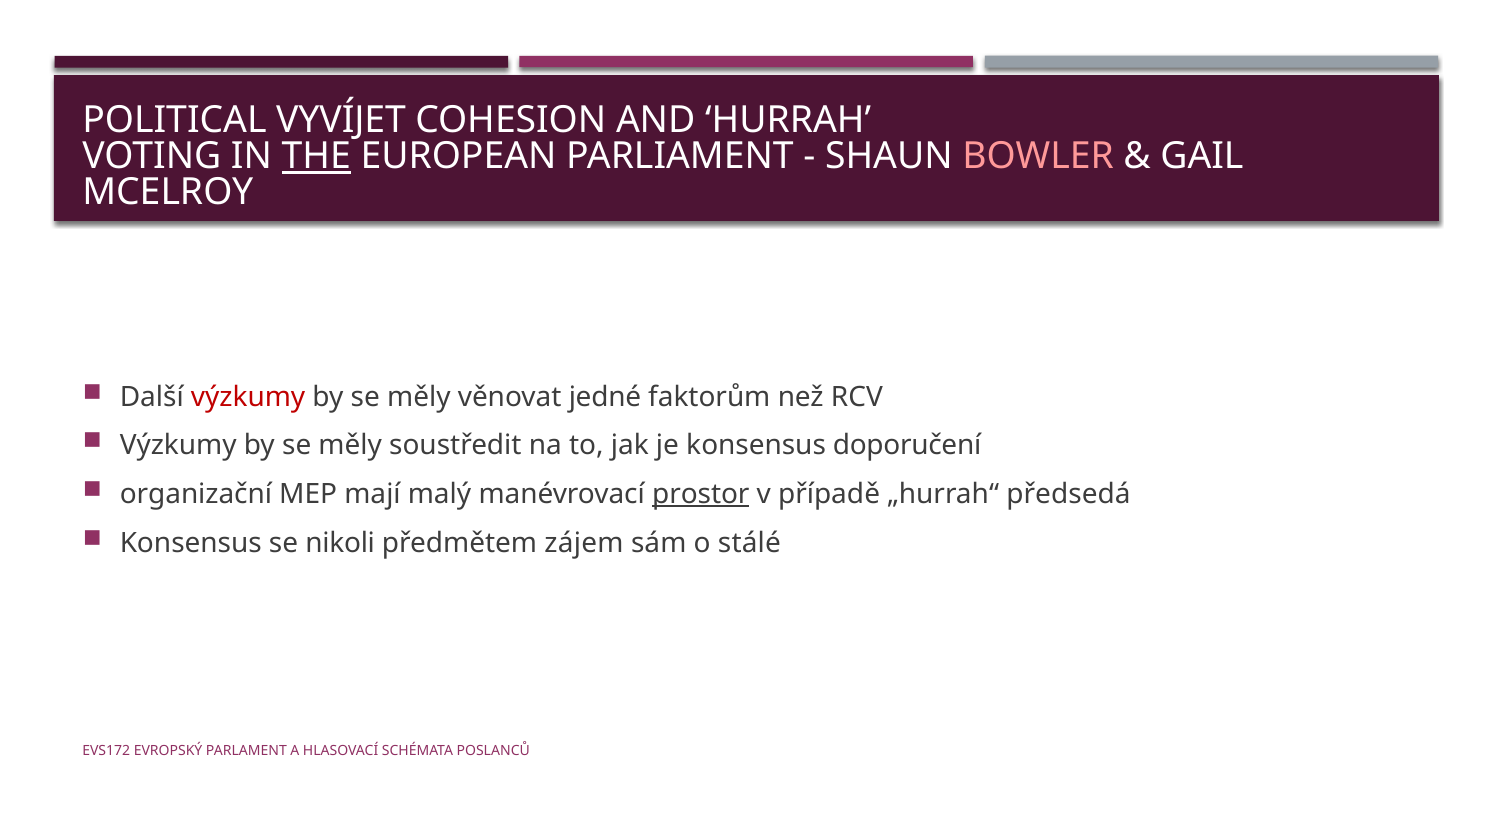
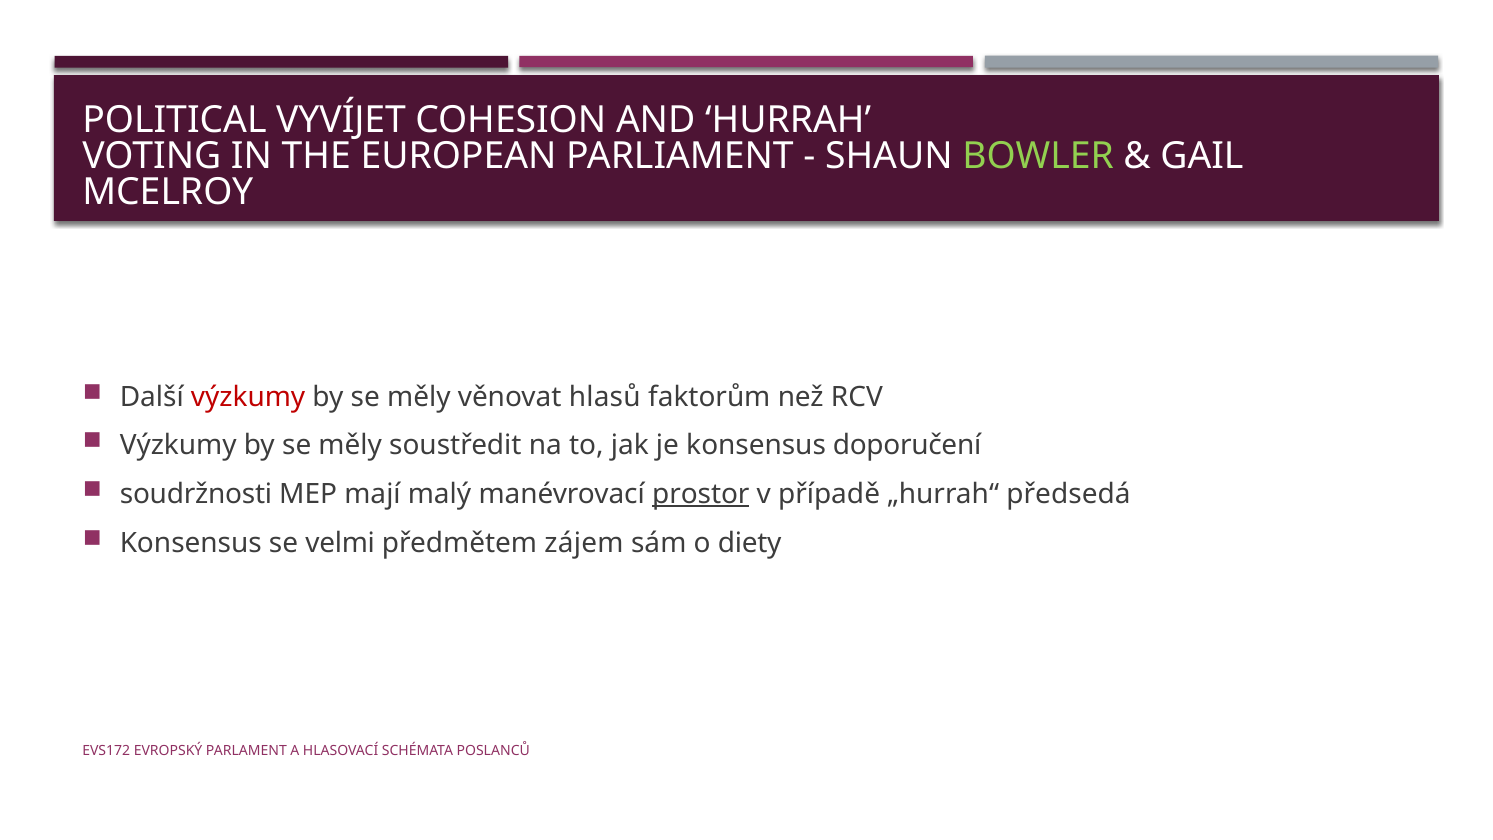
THE underline: present -> none
BOWLER colour: pink -> light green
jedné: jedné -> hlasů
organizační: organizační -> soudržnosti
nikoli: nikoli -> velmi
stálé: stálé -> diety
